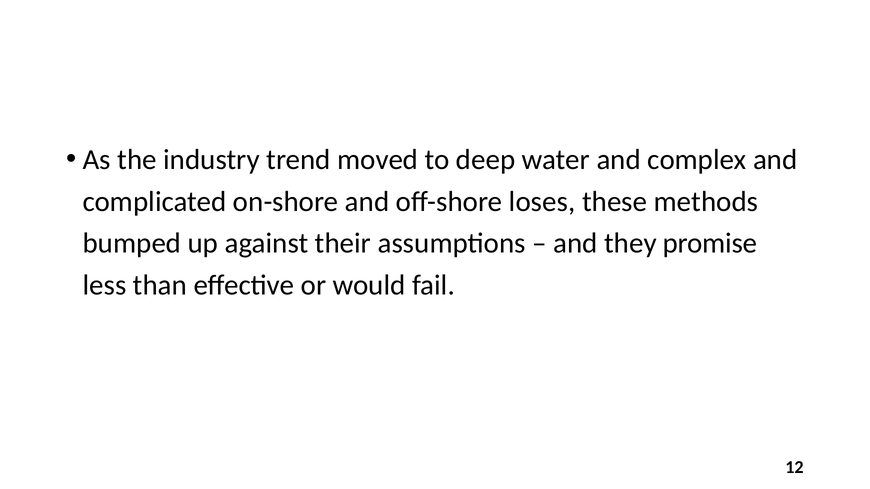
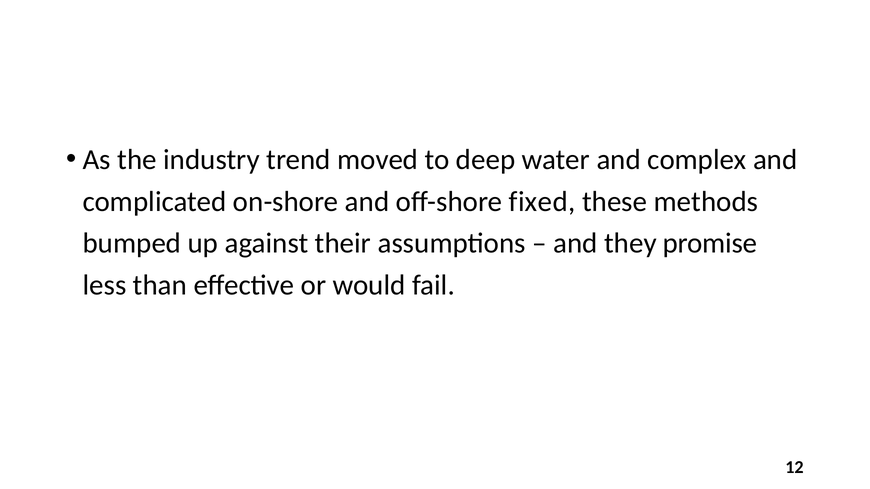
loses: loses -> fixed
